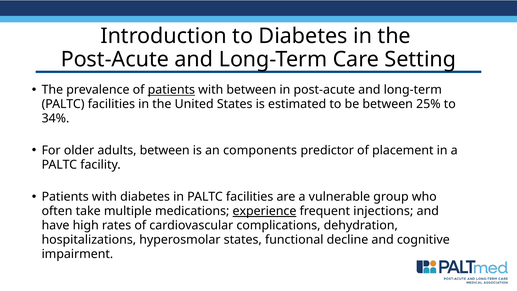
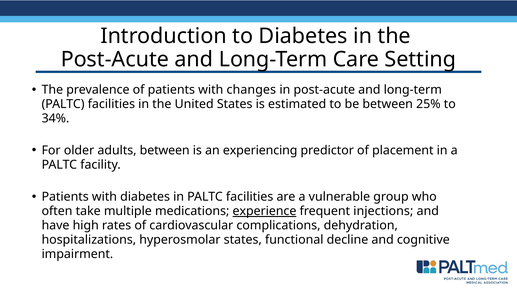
patients at (171, 90) underline: present -> none
with between: between -> changes
components: components -> experiencing
